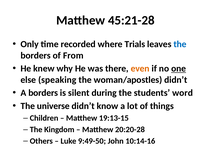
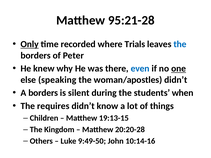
45:21-28: 45:21-28 -> 95:21-28
Only underline: none -> present
From: From -> Peter
even colour: orange -> blue
word: word -> when
universe: universe -> requires
